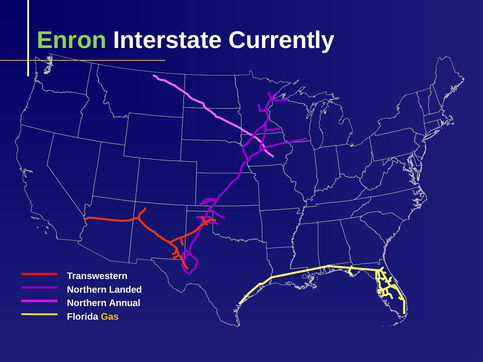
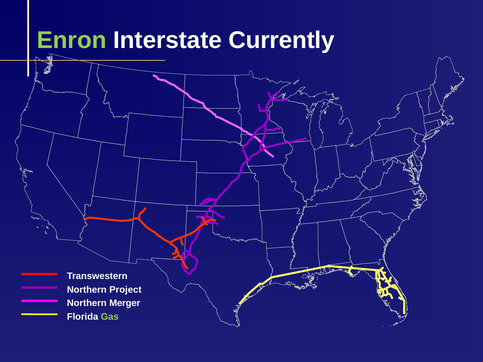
Landed: Landed -> Project
Annual: Annual -> Merger
Gas colour: yellow -> light green
